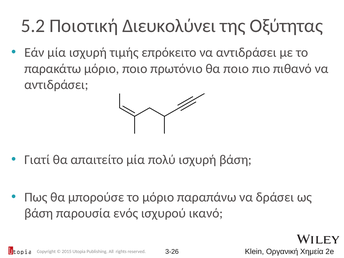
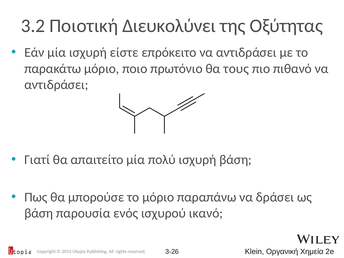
5.2: 5.2 -> 3.2
τιμής: τιμής -> είστε
θα ποιο: ποιο -> τους
